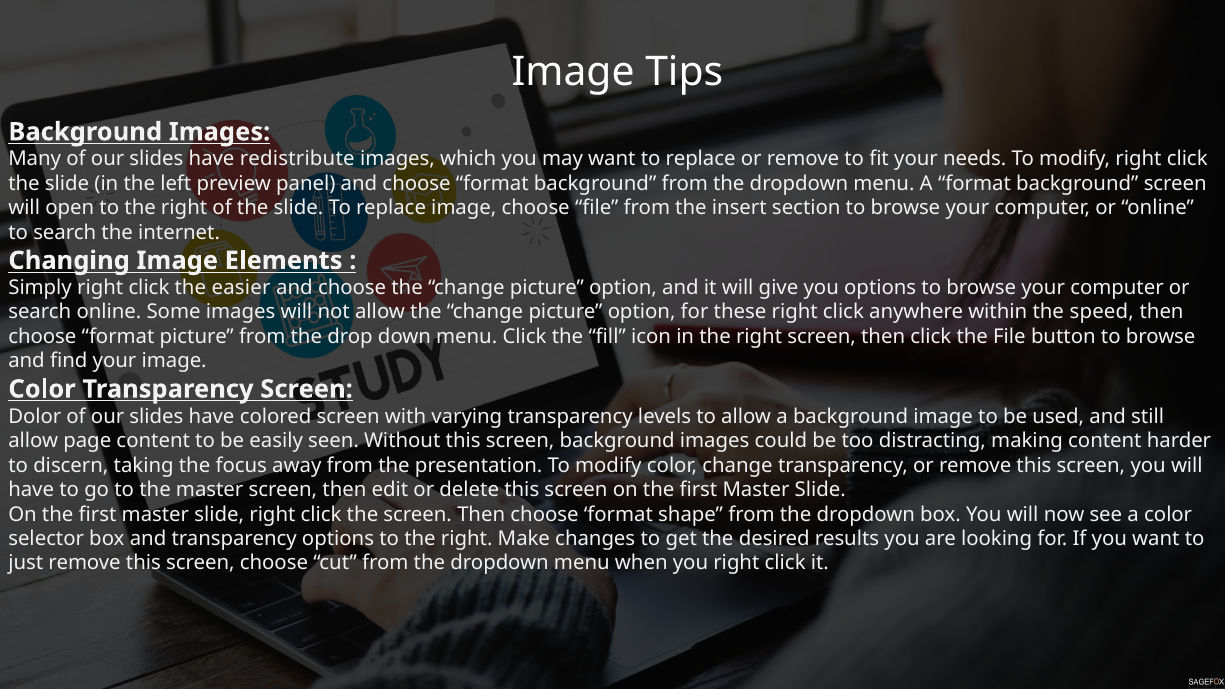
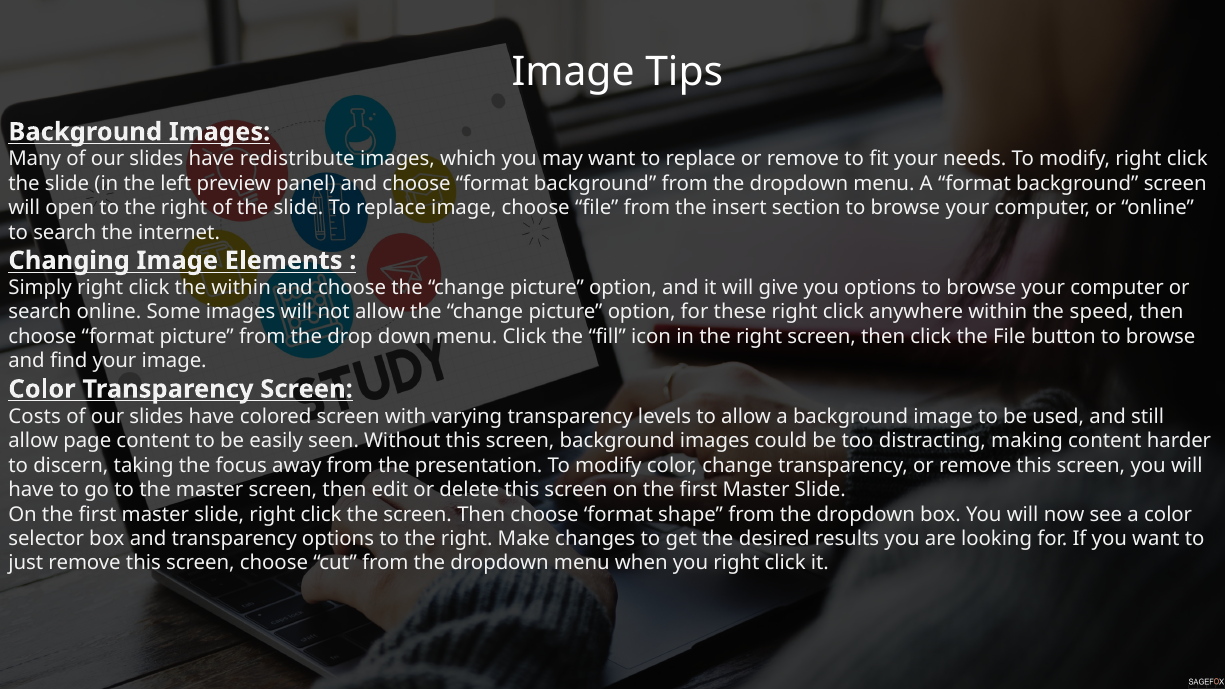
the easier: easier -> within
Dolor: Dolor -> Costs
